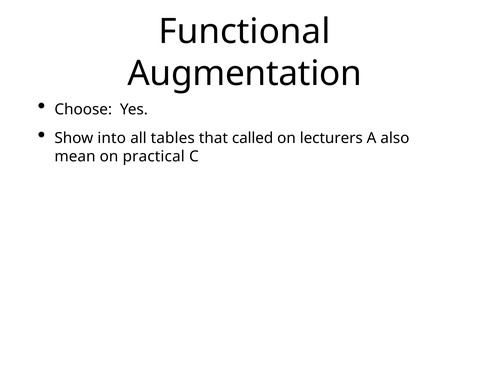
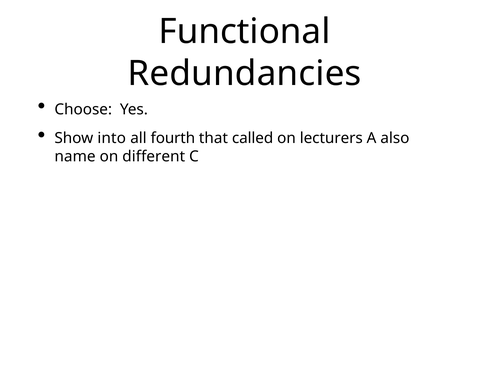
Augmentation: Augmentation -> Redundancies
tables: tables -> fourth
mean: mean -> name
practical: practical -> different
